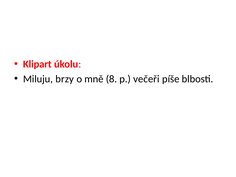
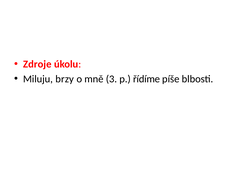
Klipart: Klipart -> Zdroje
8: 8 -> 3
večeři: večeři -> řídíme
